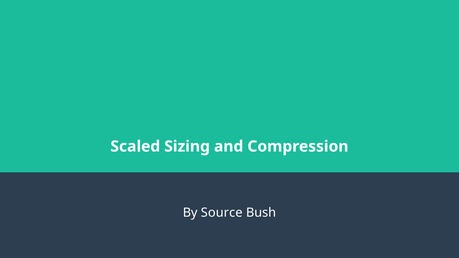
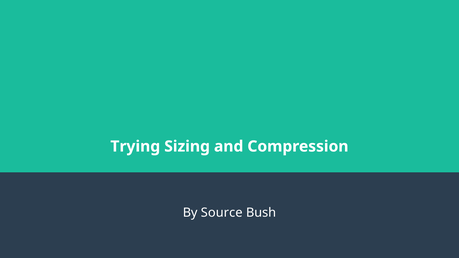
Scaled: Scaled -> Trying
